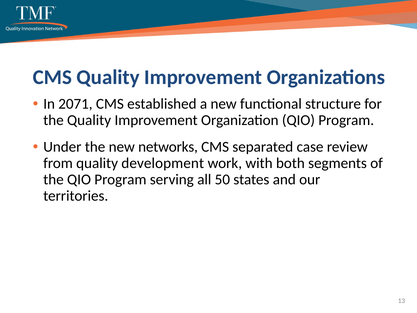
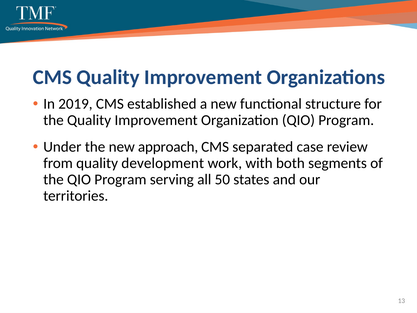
2071: 2071 -> 2019
networks: networks -> approach
